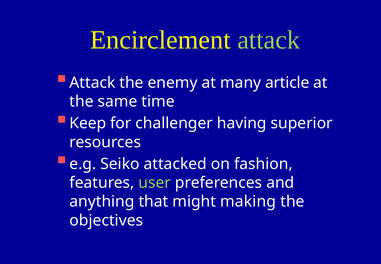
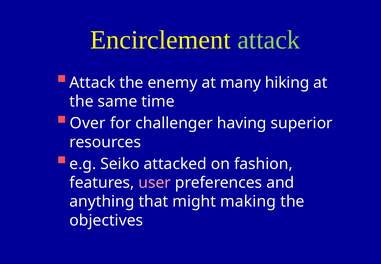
article: article -> hiking
Keep: Keep -> Over
user colour: light green -> pink
